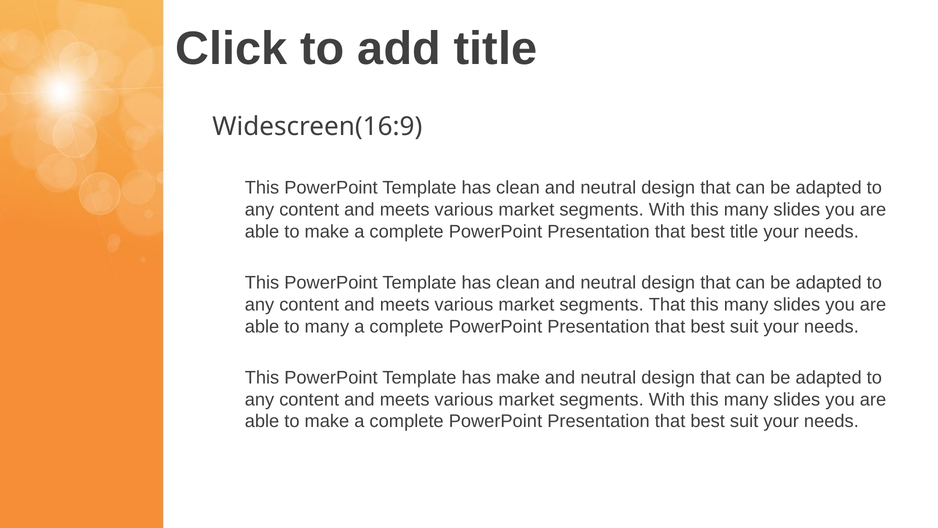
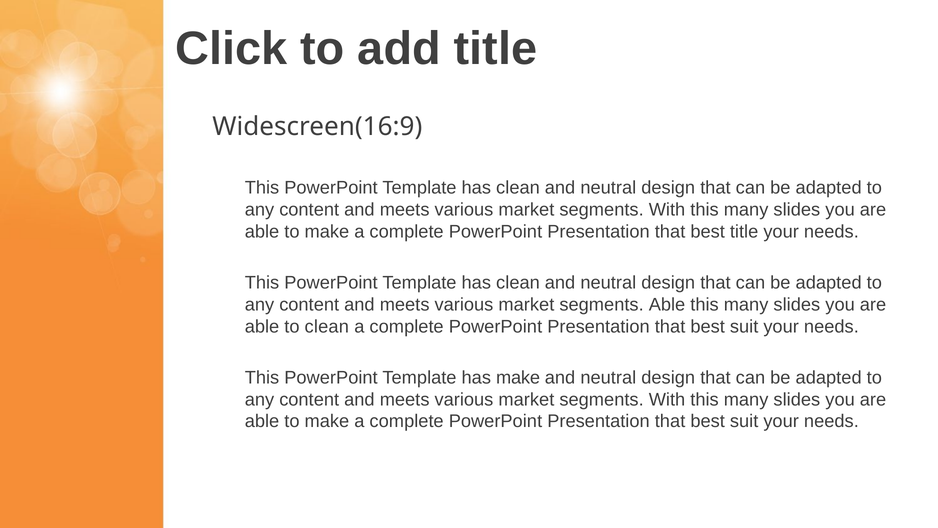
segments That: That -> Able
to many: many -> clean
